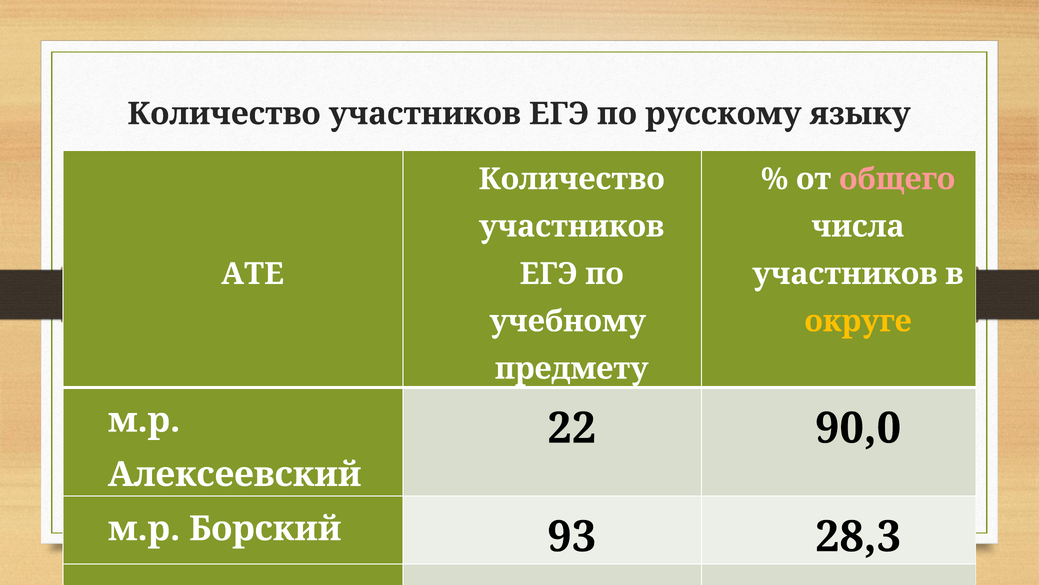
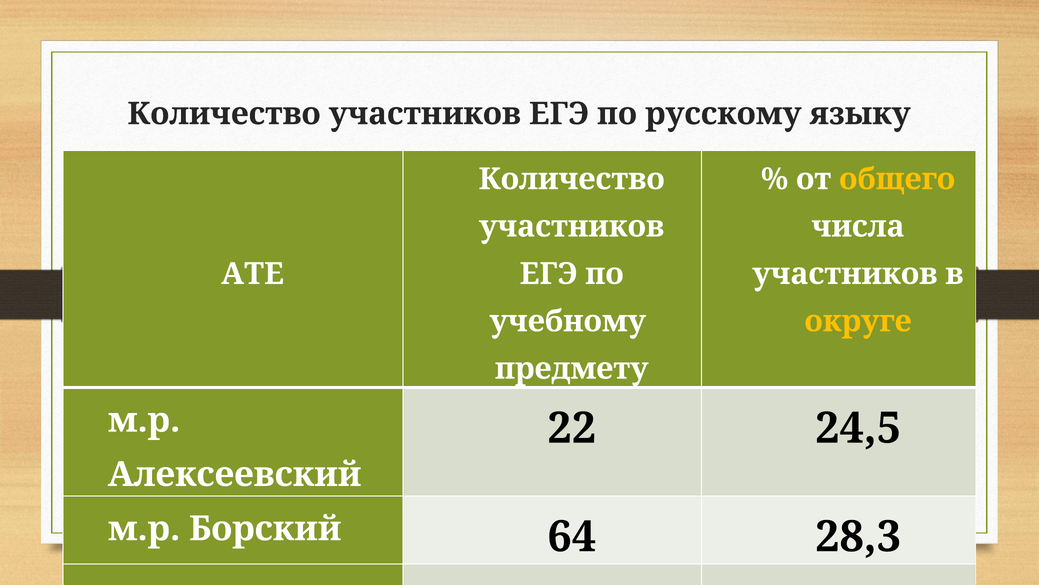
общего colour: pink -> yellow
90,0: 90,0 -> 24,5
93: 93 -> 64
